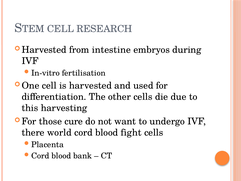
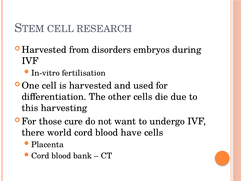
intestine: intestine -> disorders
fight: fight -> have
